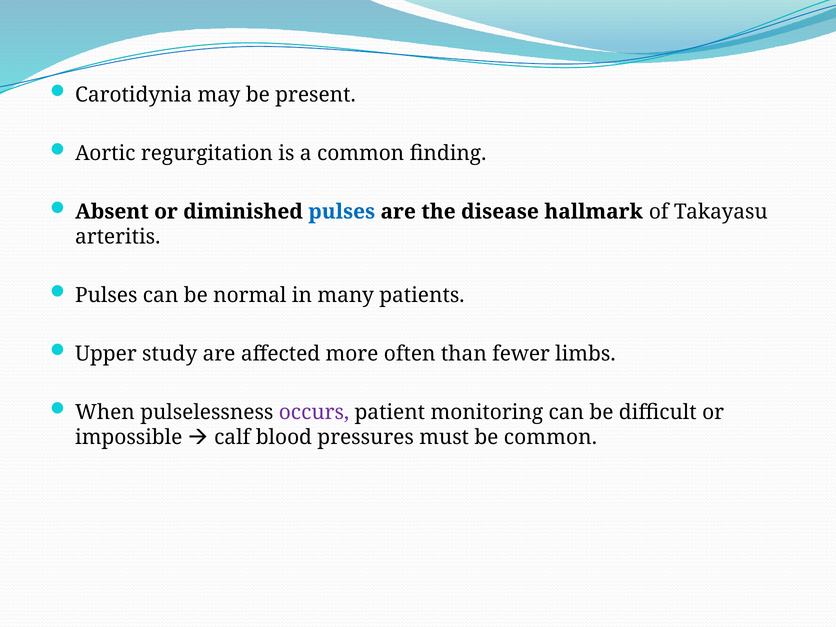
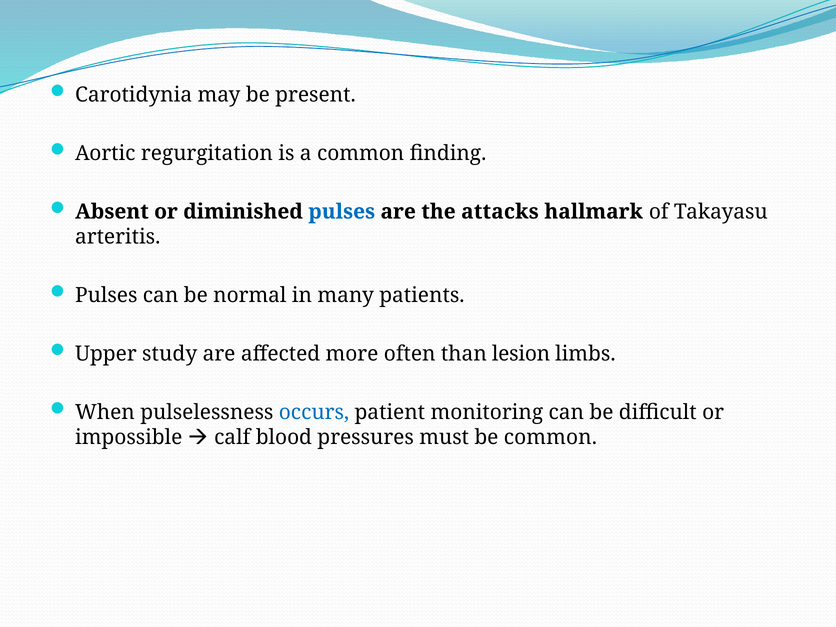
disease: disease -> attacks
fewer: fewer -> lesion
occurs colour: purple -> blue
